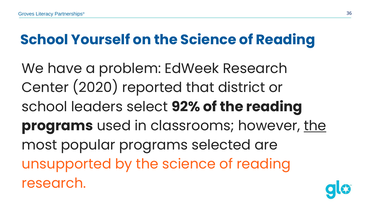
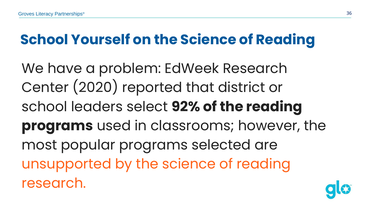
the at (315, 126) underline: present -> none
